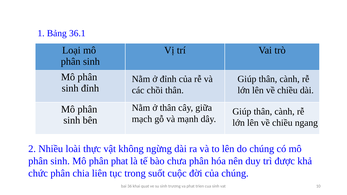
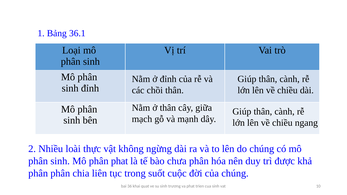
chức at (38, 173): chức -> phân
